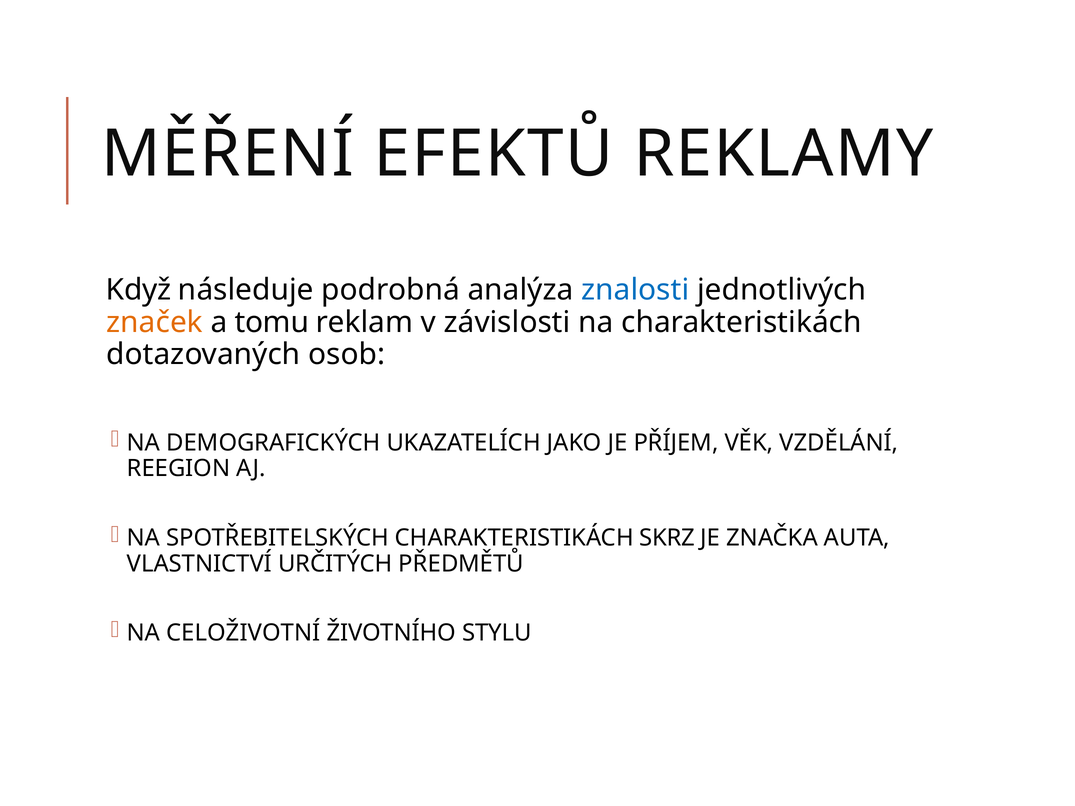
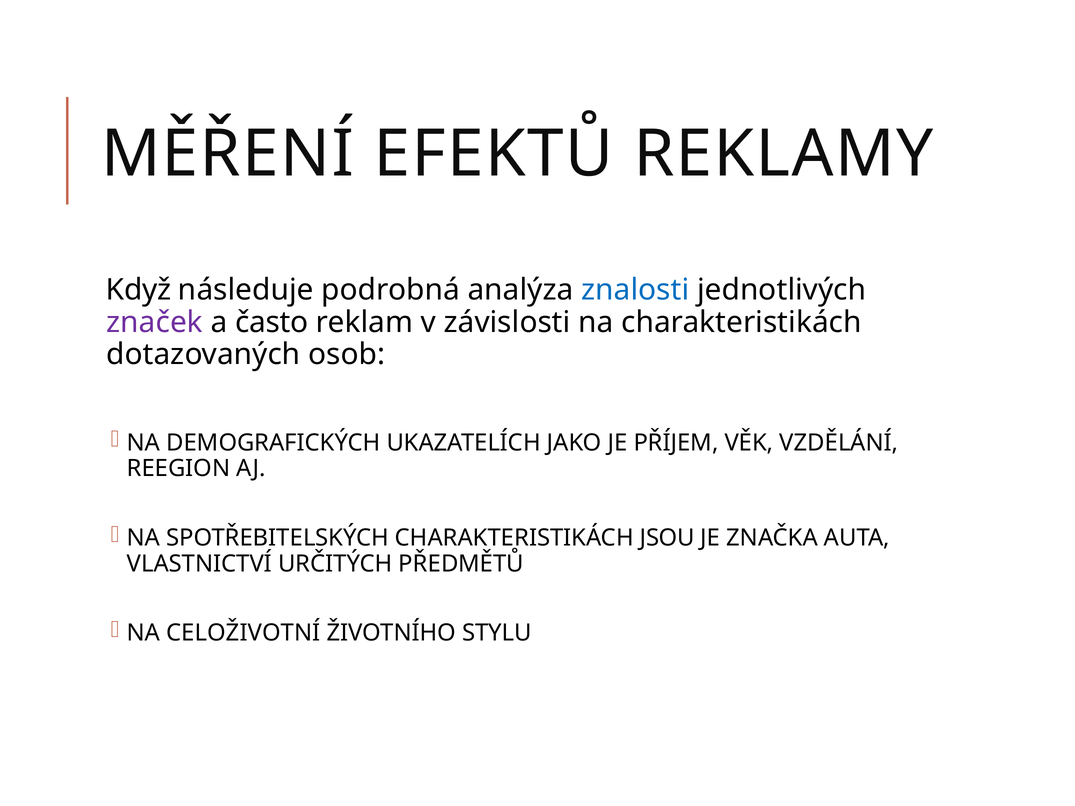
značek colour: orange -> purple
tomu: tomu -> často
SKRZ: SKRZ -> JSOU
